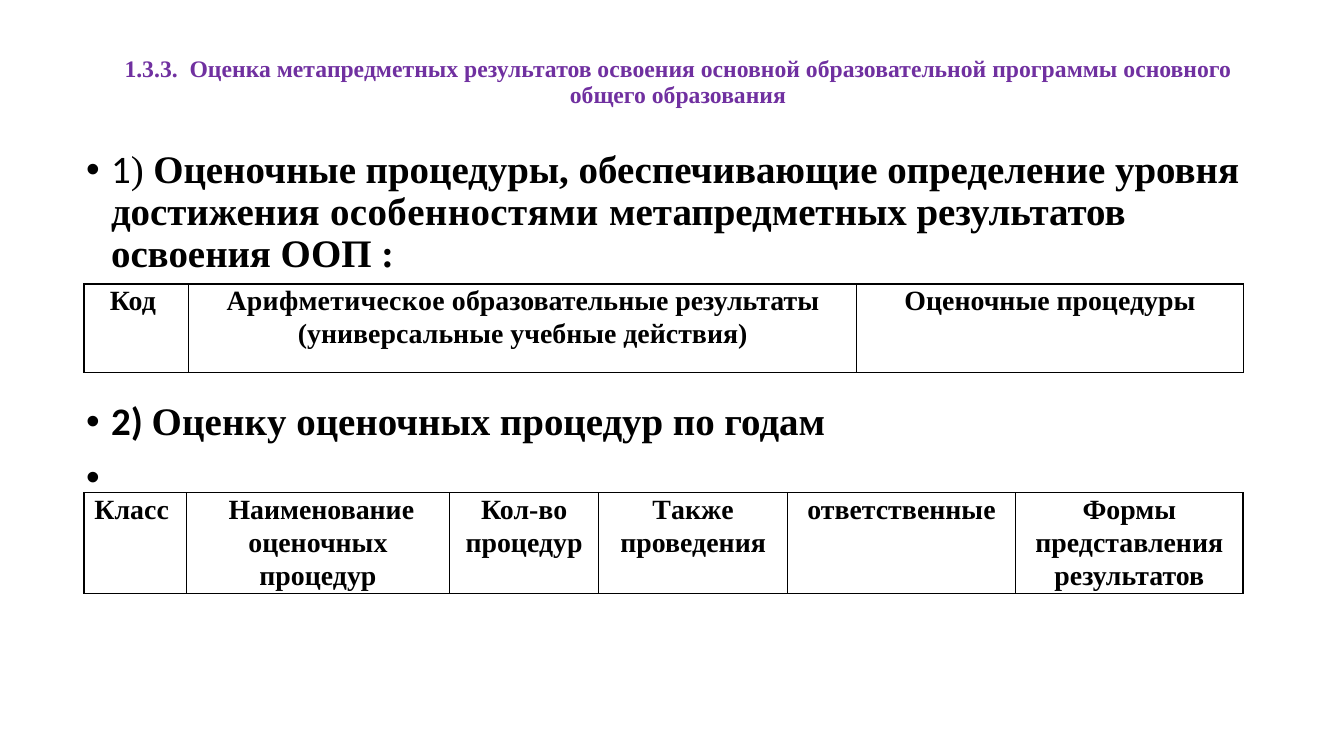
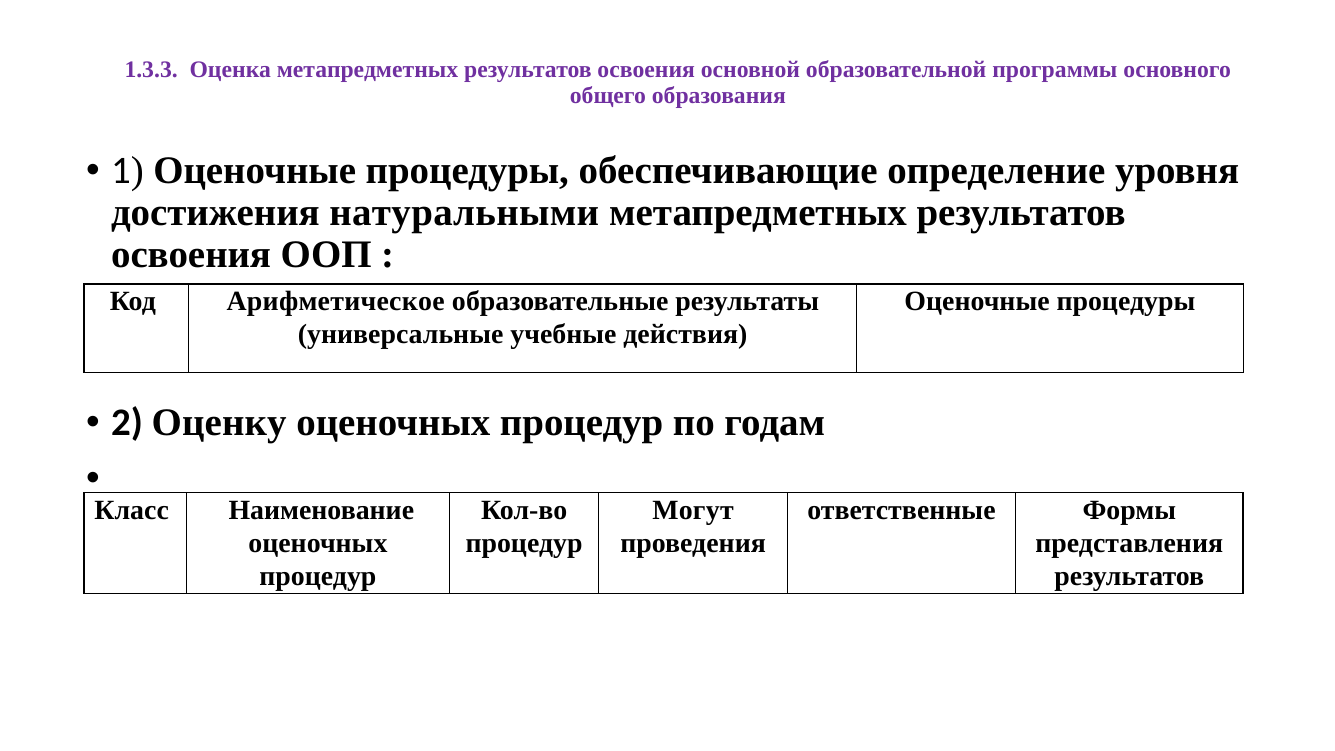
особенностями: особенностями -> натуральными
Также: Также -> Могут
